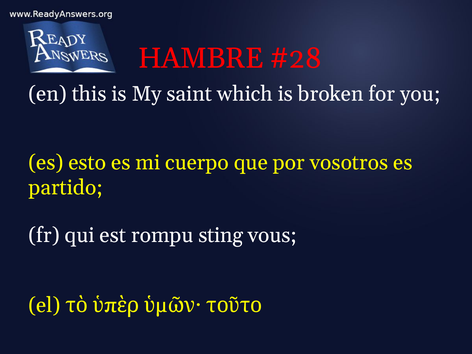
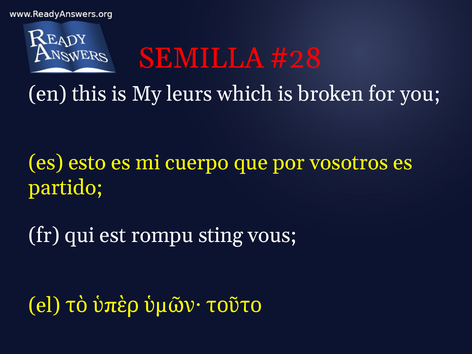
HAMBRE: HAMBRE -> SEMILLA
saint: saint -> leurs
